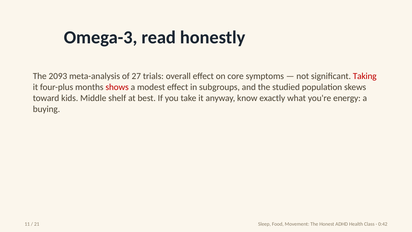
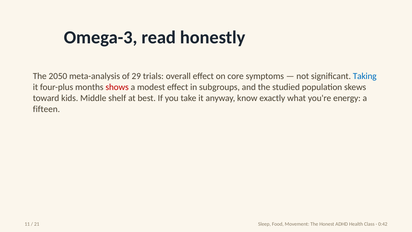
2093: 2093 -> 2050
27: 27 -> 29
Taking colour: red -> blue
buying: buying -> fifteen
